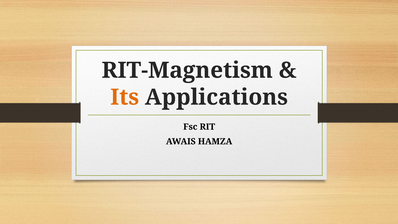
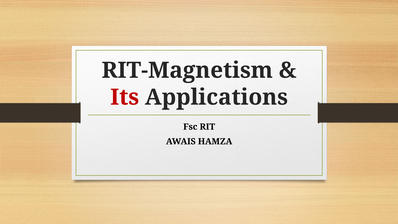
Its colour: orange -> red
